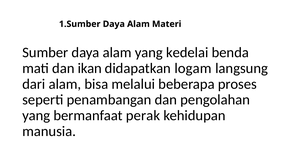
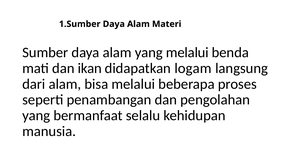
yang kedelai: kedelai -> melalui
perak: perak -> selalu
